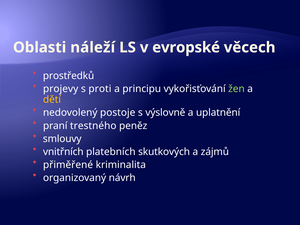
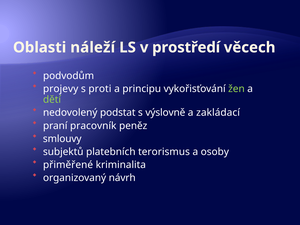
evropské: evropské -> prostředí
prostředků: prostředků -> podvodům
dětí colour: yellow -> light green
postoje: postoje -> podstat
uplatnění: uplatnění -> zakládací
trestného: trestného -> pracovník
vnitřních: vnitřních -> subjektů
skutkových: skutkových -> terorismus
zájmů: zájmů -> osoby
